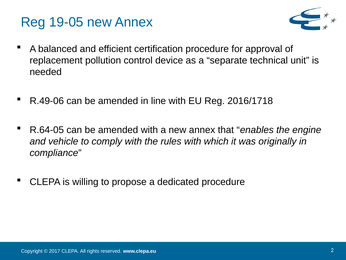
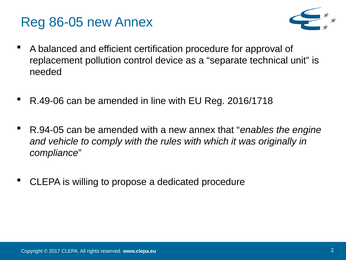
19-05: 19-05 -> 86-05
R.64-05: R.64-05 -> R.94-05
